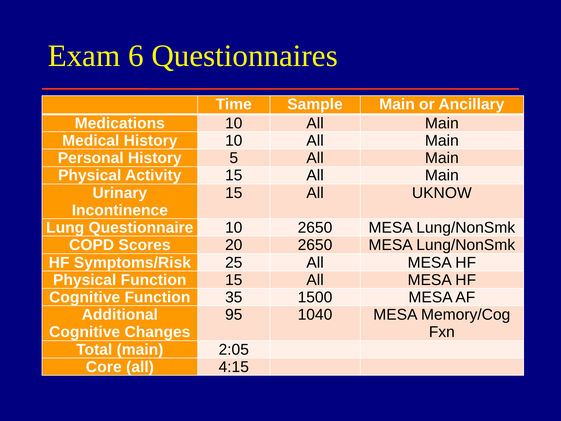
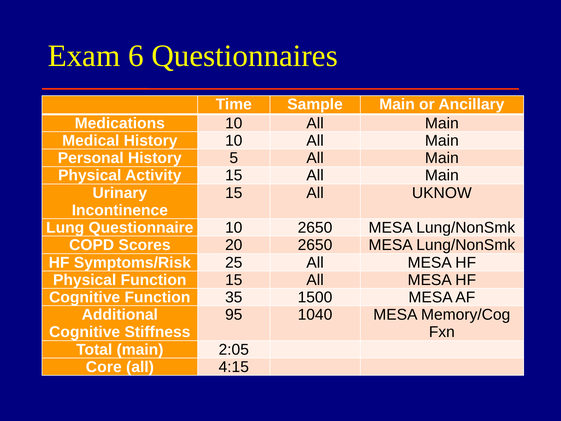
Changes: Changes -> Stiffness
